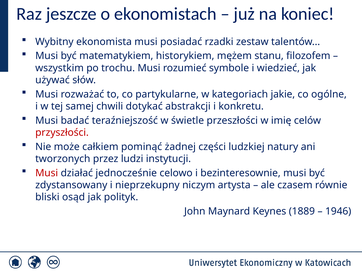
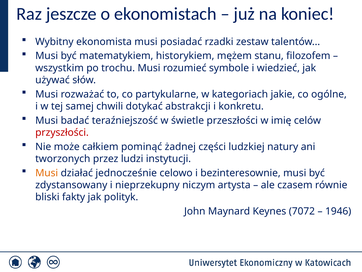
Musi at (47, 173) colour: red -> orange
osąd: osąd -> fakty
1889: 1889 -> 7072
